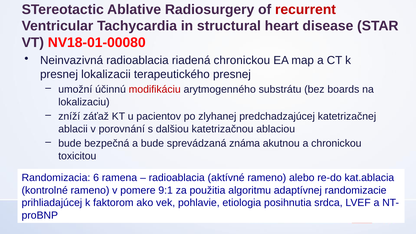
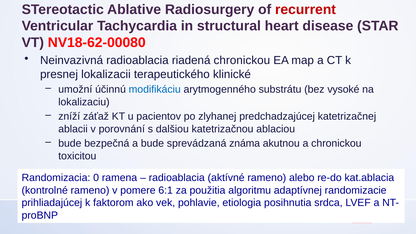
NV18-01-00080: NV18-01-00080 -> NV18-62-00080
terapeutického presnej: presnej -> klinické
modifikáciu colour: red -> blue
boards: boards -> vysoké
6: 6 -> 0
9:1: 9:1 -> 6:1
